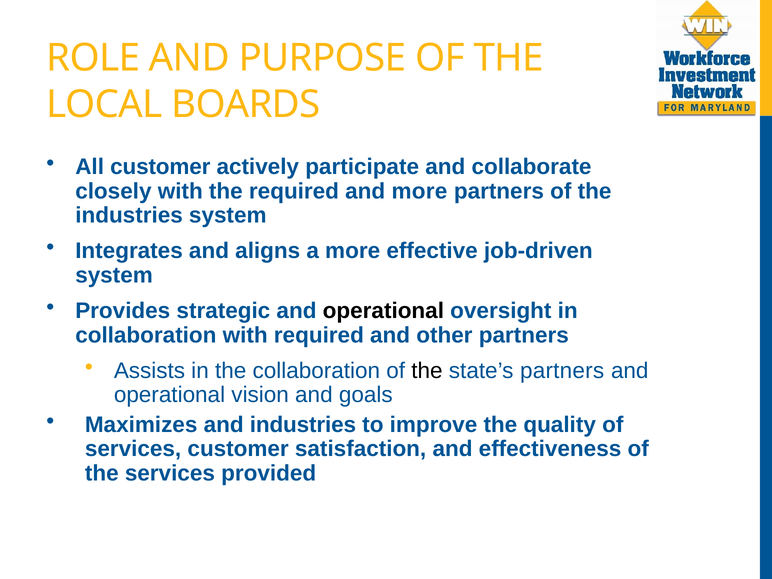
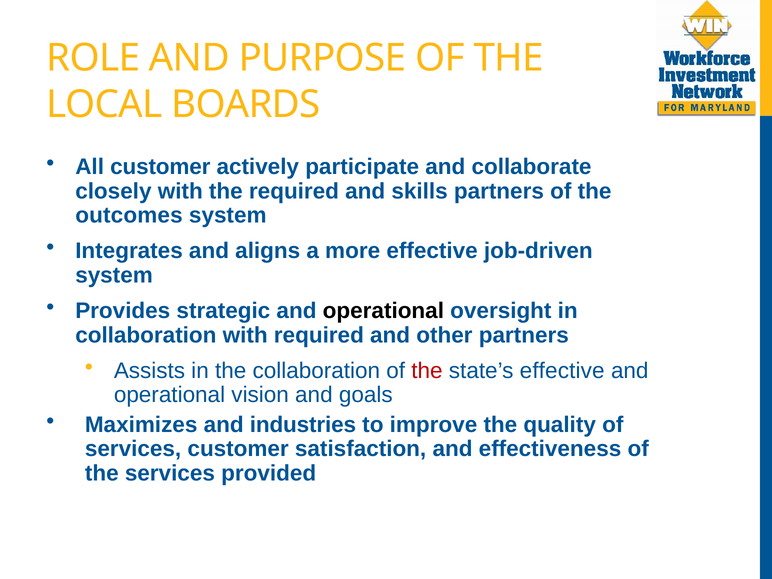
and more: more -> skills
industries at (129, 216): industries -> outcomes
the at (427, 371) colour: black -> red
state’s partners: partners -> effective
